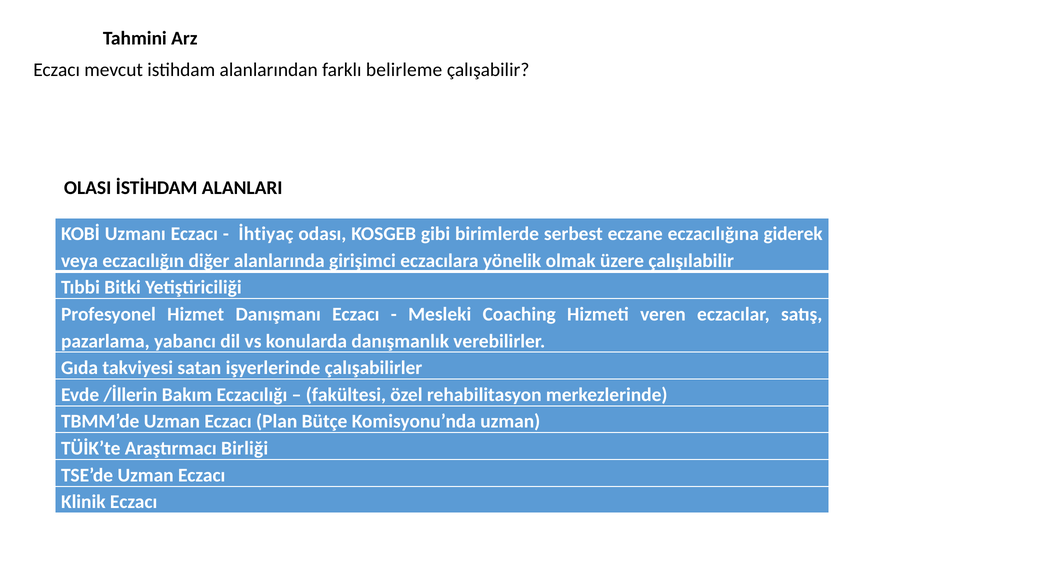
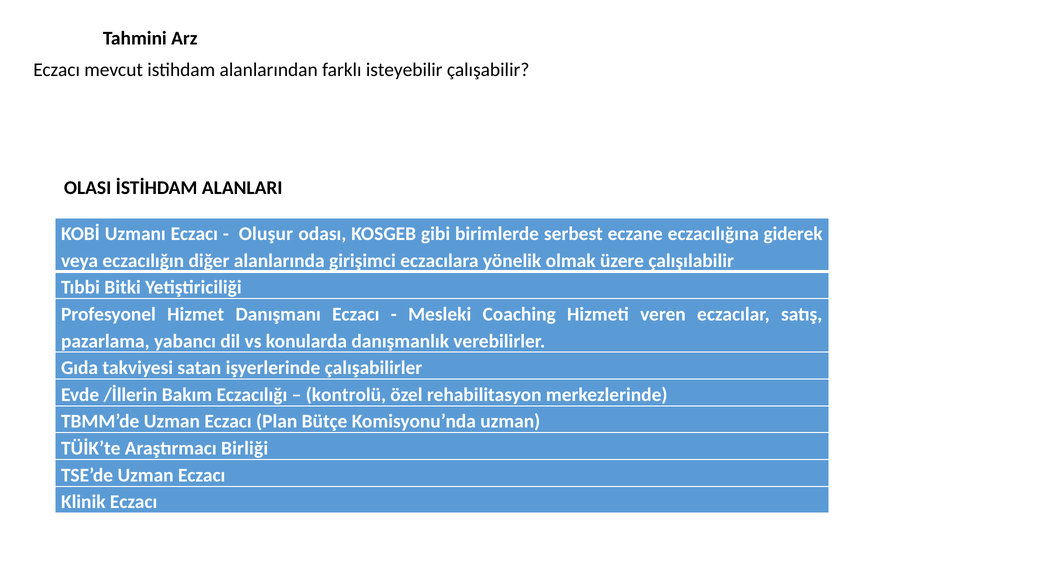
belirleme: belirleme -> isteyebilir
İhtiyaç: İhtiyaç -> Oluşur
fakültesi: fakültesi -> kontrolü
